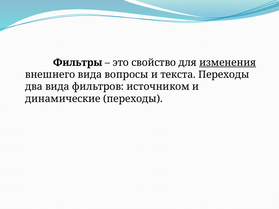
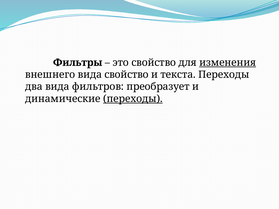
вида вопросы: вопросы -> свойство
источником: источником -> преобразует
переходы at (133, 99) underline: none -> present
